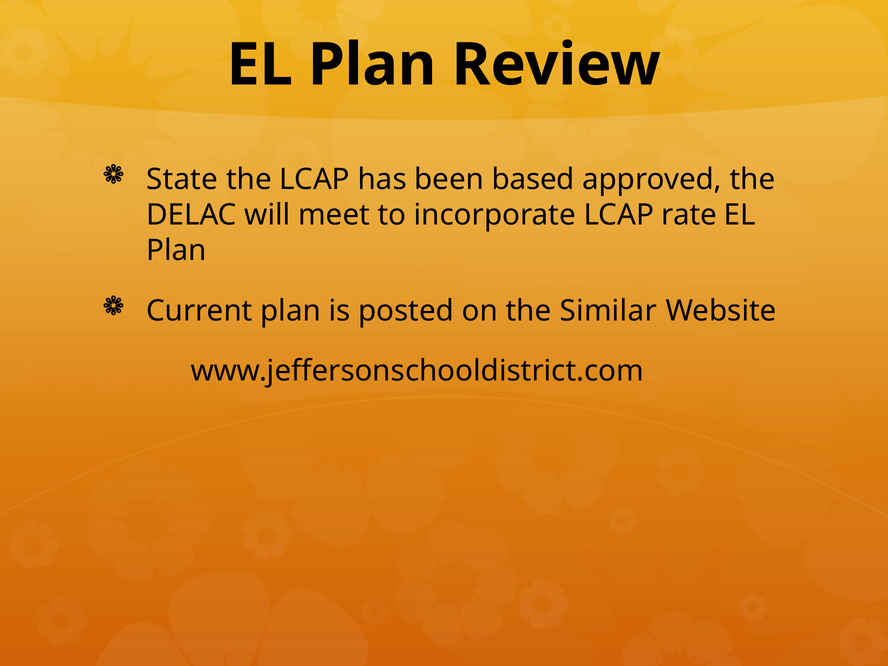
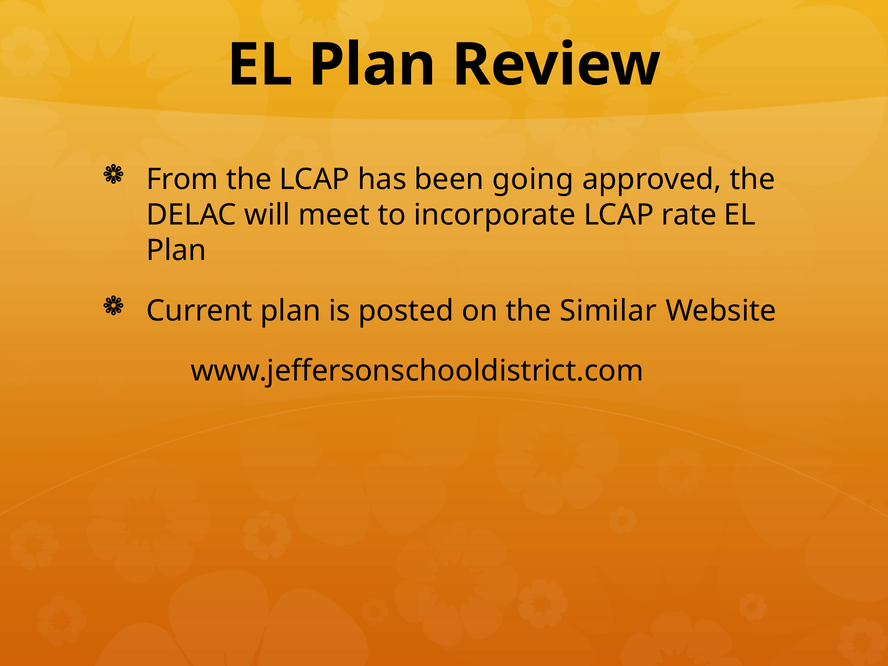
State: State -> From
based: based -> going
